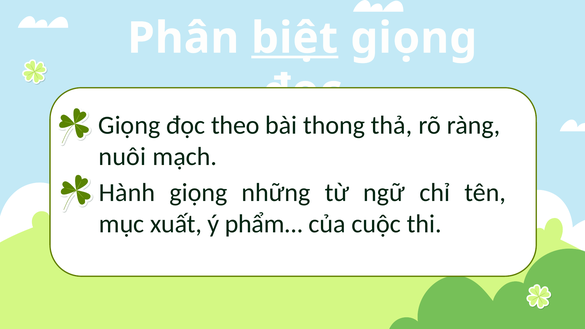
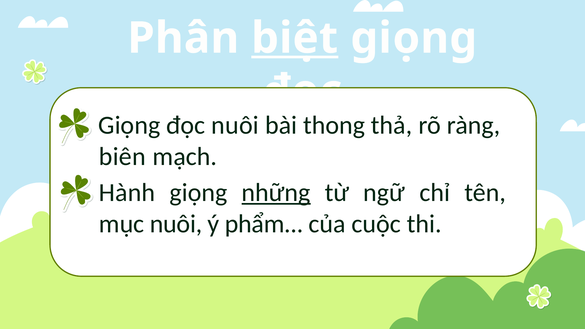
đọc theo: theo -> nuôi
nuôi: nuôi -> biên
những underline: none -> present
mục xuất: xuất -> nuôi
